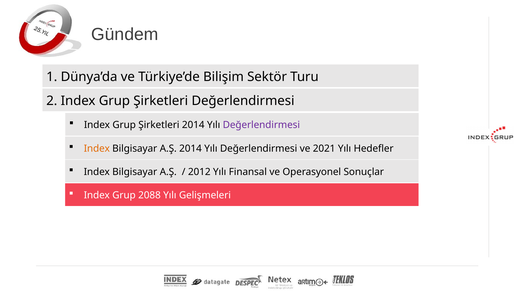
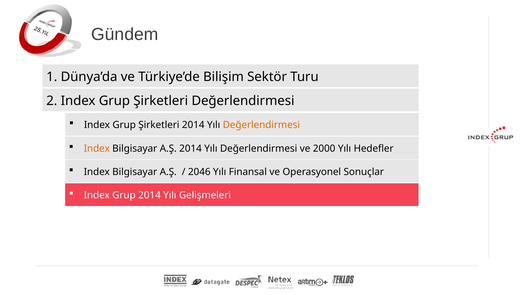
Değerlendirmesi at (261, 125) colour: purple -> orange
2021: 2021 -> 2000
2012: 2012 -> 2046
Grup 2088: 2088 -> 2014
